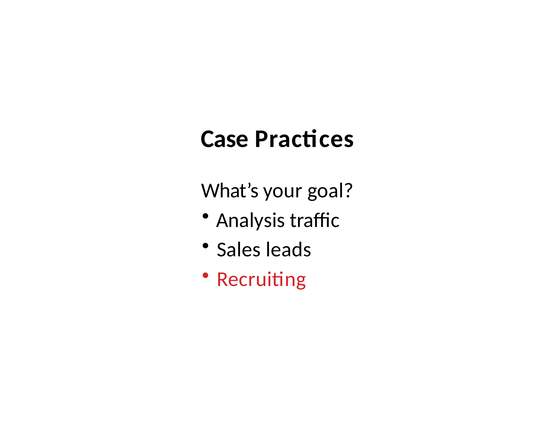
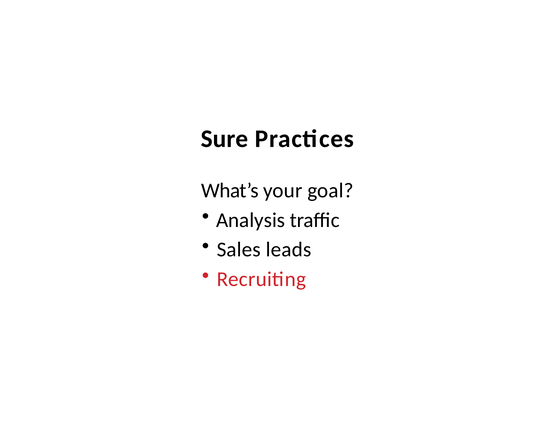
Case: Case -> Sure
